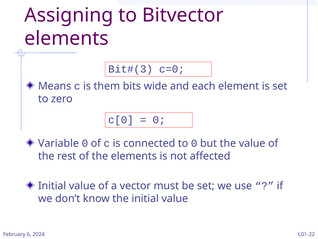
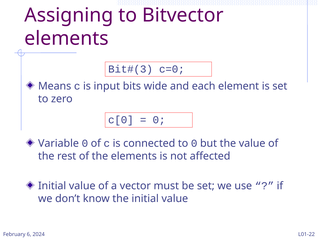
them: them -> input
